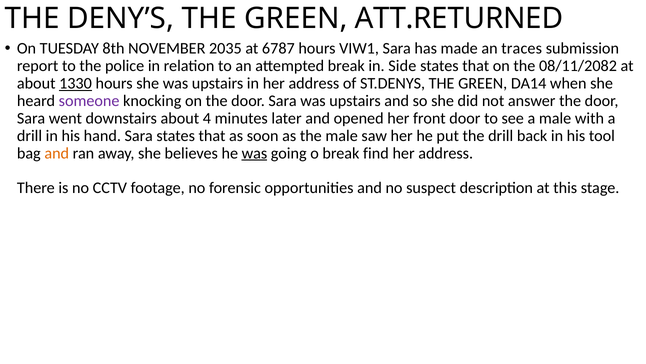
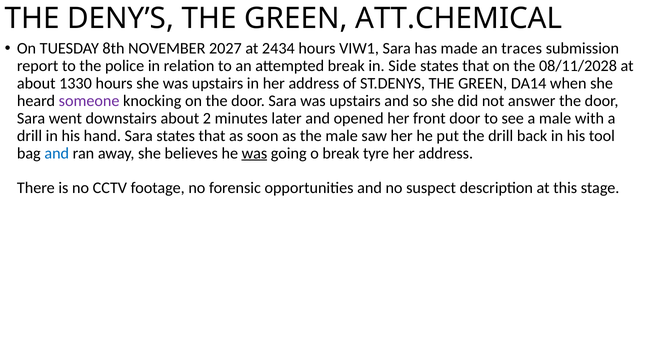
ATT.RETURNED: ATT.RETURNED -> ATT.CHEMICAL
2035: 2035 -> 2027
6787: 6787 -> 2434
08/11/2082: 08/11/2082 -> 08/11/2028
1330 underline: present -> none
4: 4 -> 2
and at (57, 153) colour: orange -> blue
find: find -> tyre
